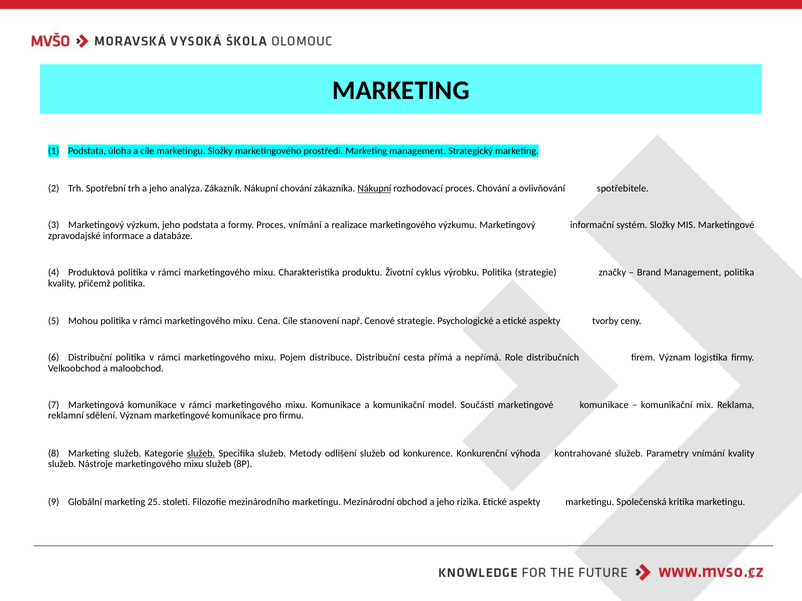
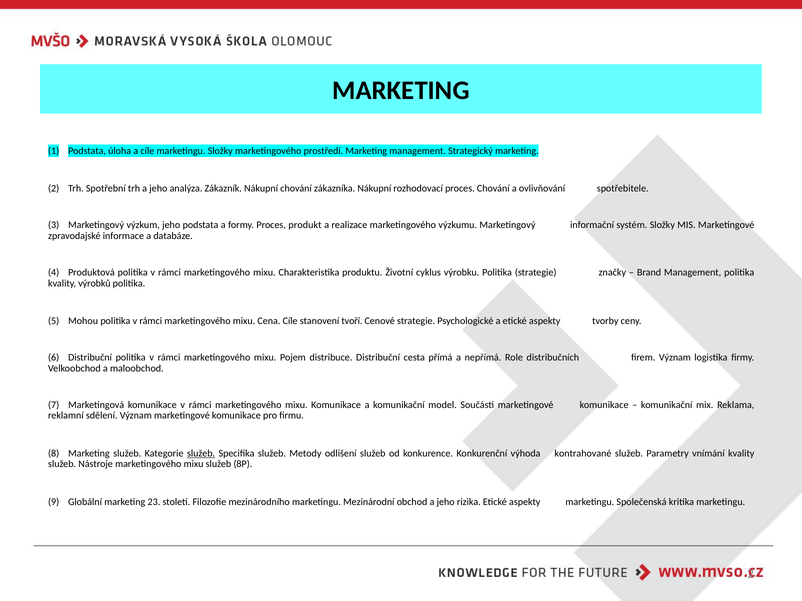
Nákupní at (374, 189) underline: present -> none
Proces vnímání: vnímání -> produkt
přičemž: přičemž -> výrobků
např: např -> tvoří
25: 25 -> 23
